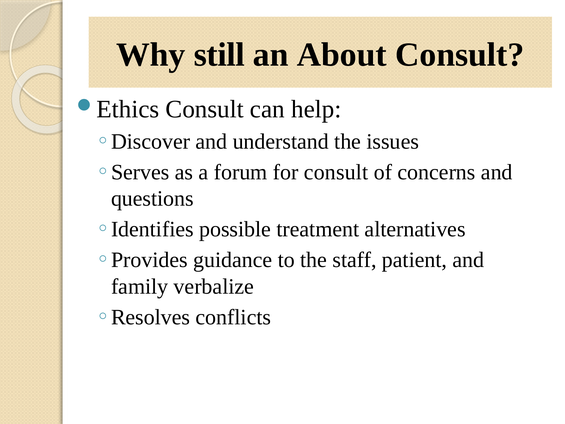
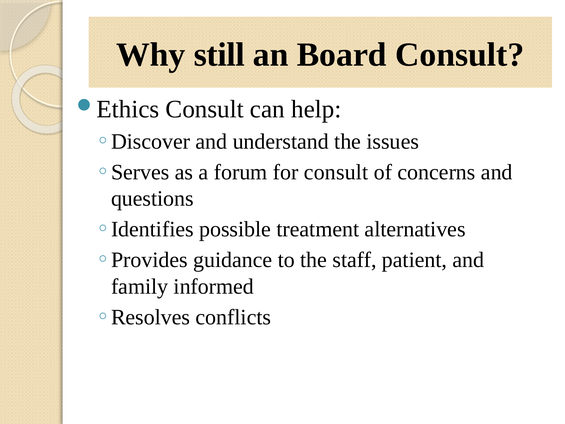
About: About -> Board
verbalize: verbalize -> informed
